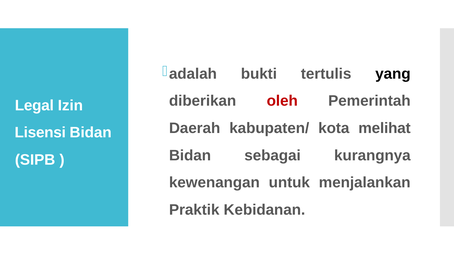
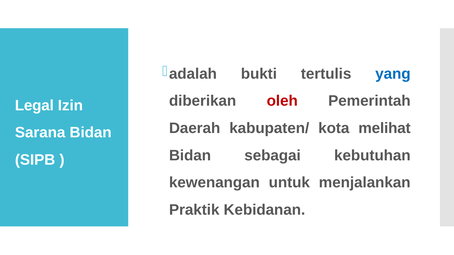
yang colour: black -> blue
Lisensi: Lisensi -> Sarana
kurangnya: kurangnya -> kebutuhan
